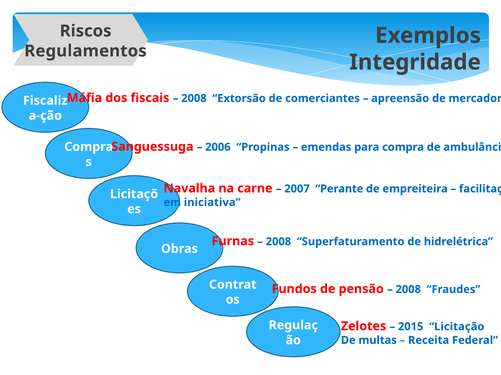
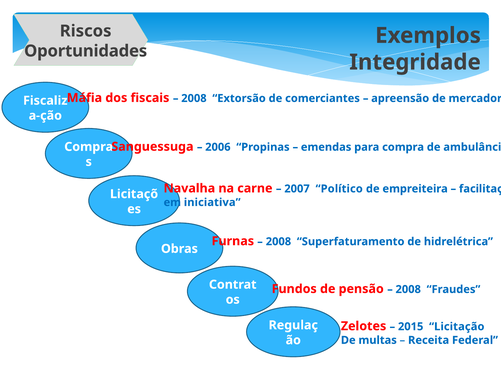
Regulamentos: Regulamentos -> Oportunidades
Perante: Perante -> Político
